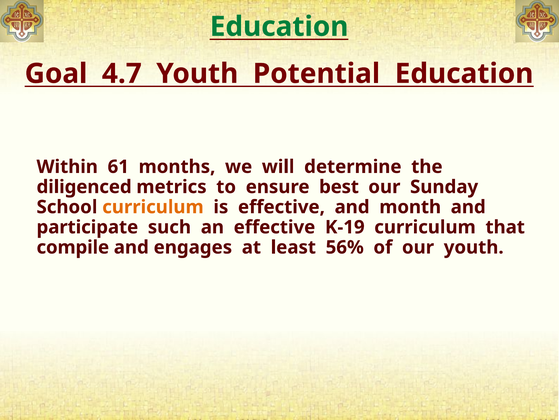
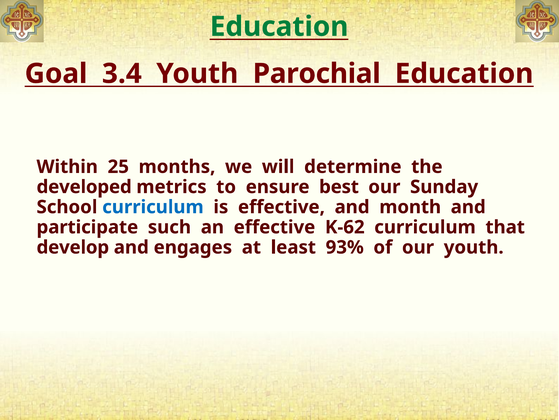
4.7: 4.7 -> 3.4
Potential: Potential -> Parochial
61: 61 -> 25
diligenced: diligenced -> developed
curriculum at (153, 207) colour: orange -> blue
K-19: K-19 -> K-62
compile: compile -> develop
56%: 56% -> 93%
